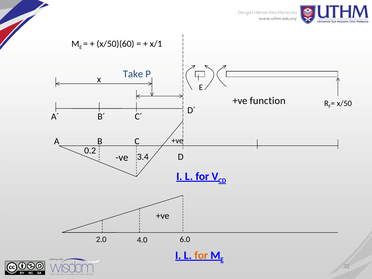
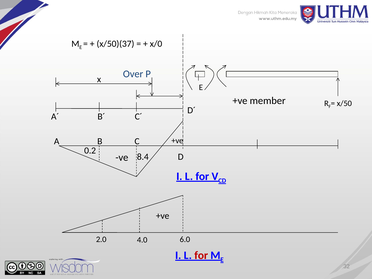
x/50)(60: x/50)(60 -> x/50)(37
x/1: x/1 -> x/0
Take: Take -> Over
function: function -> member
3.4: 3.4 -> 8.4
for at (201, 255) colour: orange -> red
